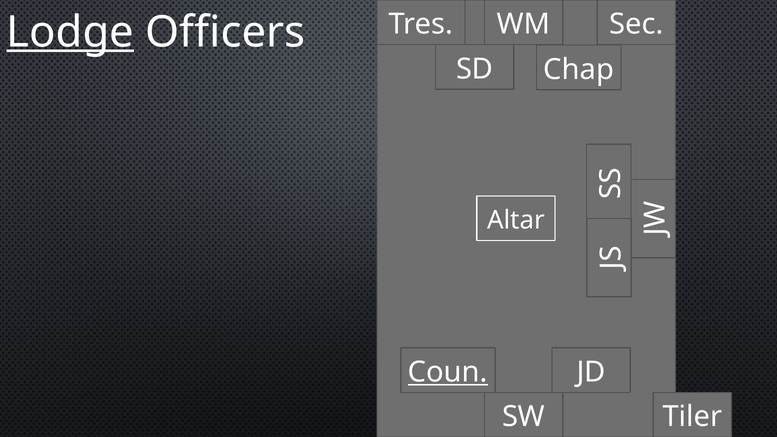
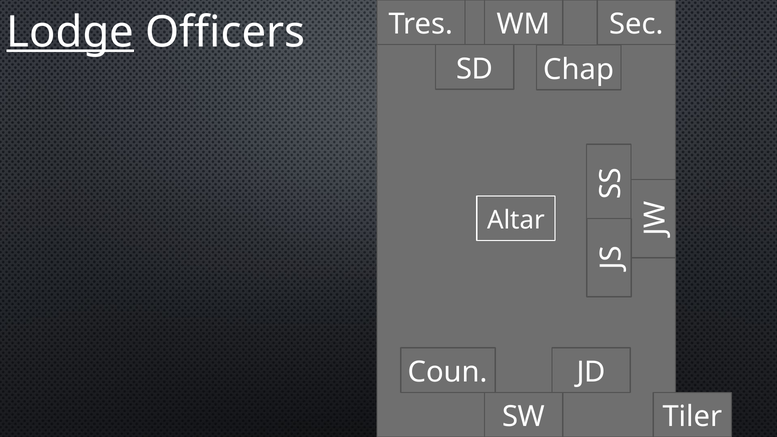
Coun underline: present -> none
